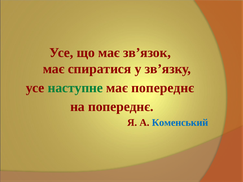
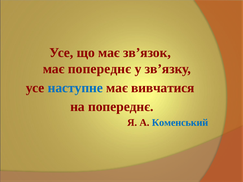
має спиратися: спиратися -> попереднє
наступне colour: green -> blue
має попереднє: попереднє -> вивчатися
